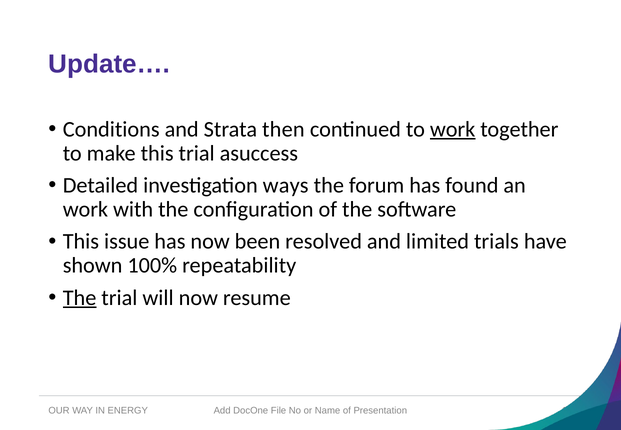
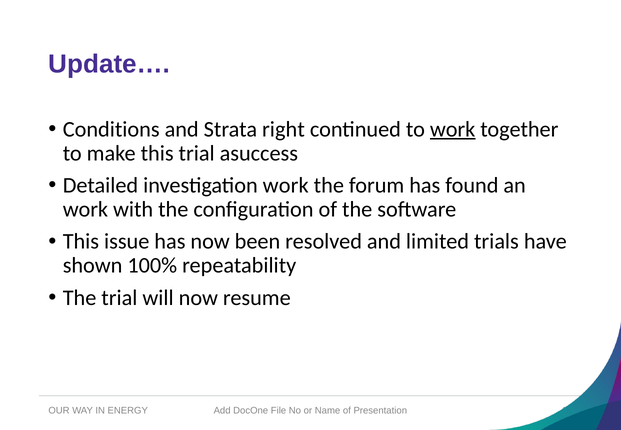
then: then -> right
investigation ways: ways -> work
The at (80, 298) underline: present -> none
